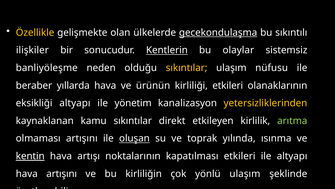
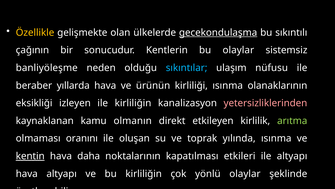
ilişkiler: ilişkiler -> çağının
Kentlerin underline: present -> none
sıkıntılar at (187, 68) colour: yellow -> light blue
kirliliği etkileri: etkileri -> ısınma
eksikliği altyapı: altyapı -> izleyen
ile yönetim: yönetim -> kirliliğin
yetersizliklerinden colour: yellow -> pink
kamu sıkıntılar: sıkıntılar -> olmanın
olmaması artışını: artışını -> oranını
oluşan underline: present -> none
artışı: artışı -> daha
hava artışını: artışını -> altyapı
yönlü ulaşım: ulaşım -> olaylar
